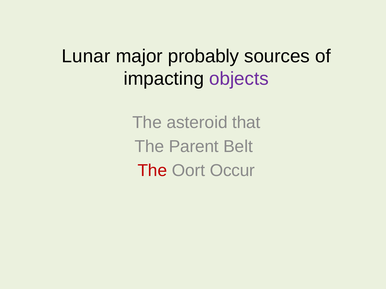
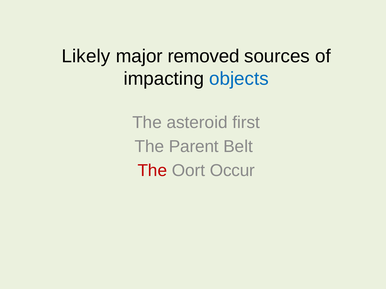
Lunar: Lunar -> Likely
probably: probably -> removed
objects colour: purple -> blue
that: that -> first
